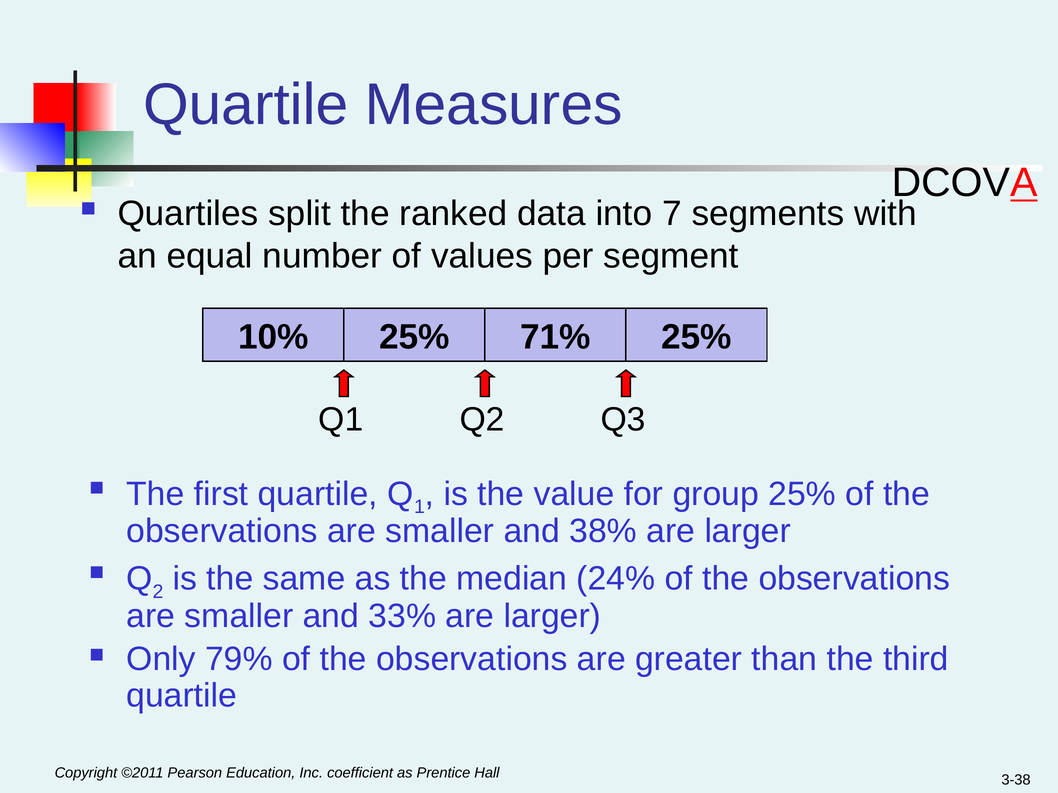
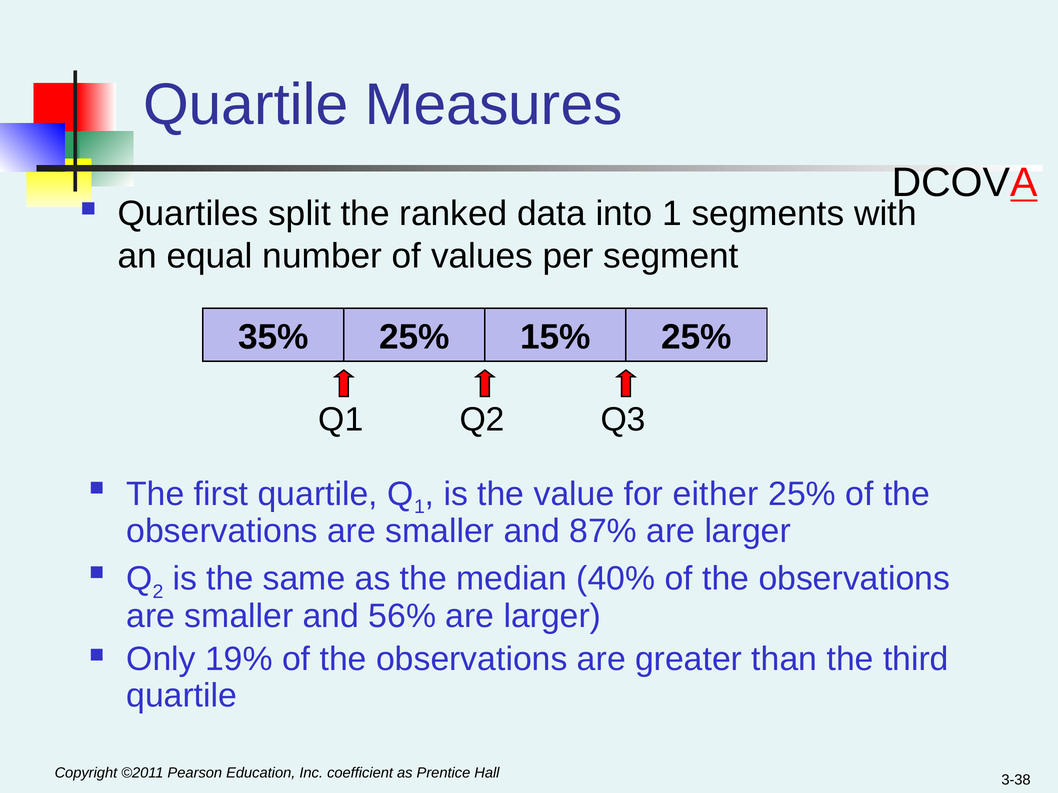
into 7: 7 -> 1
10%: 10% -> 35%
71%: 71% -> 15%
group: group -> either
38%: 38% -> 87%
24%: 24% -> 40%
33%: 33% -> 56%
79%: 79% -> 19%
